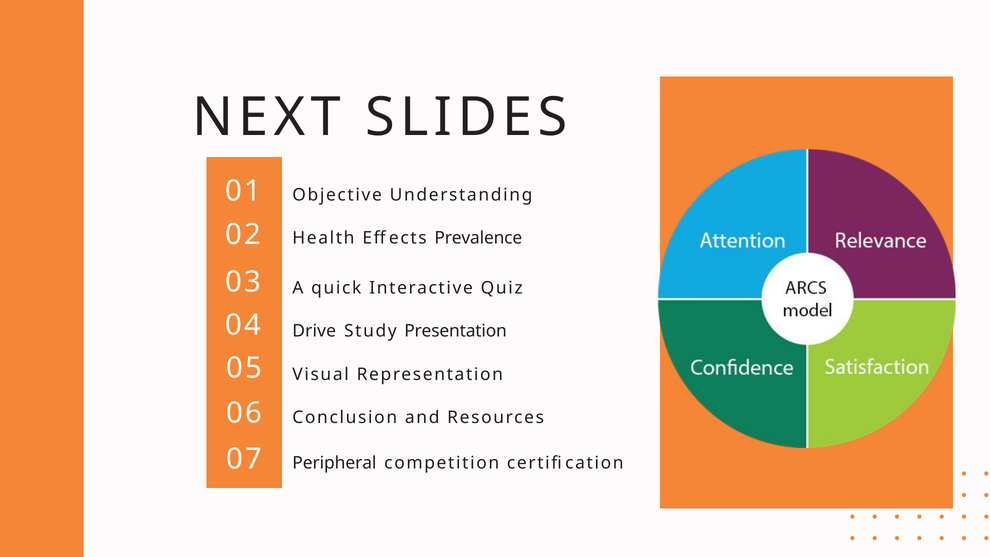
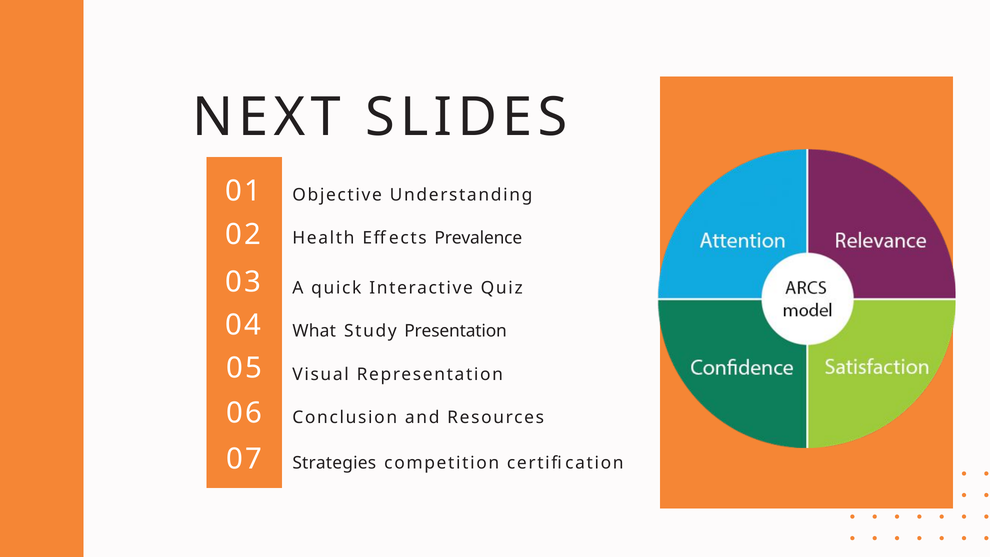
Drive: Drive -> What
Peripheral: Peripheral -> Strategies
